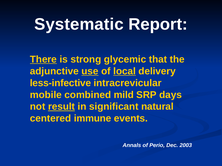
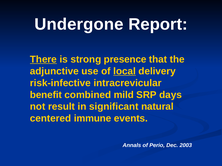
Systematic: Systematic -> Undergone
glycemic: glycemic -> presence
use underline: present -> none
less-infective: less-infective -> risk-infective
mobile: mobile -> benefit
result underline: present -> none
